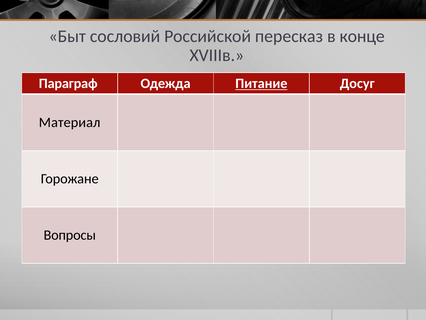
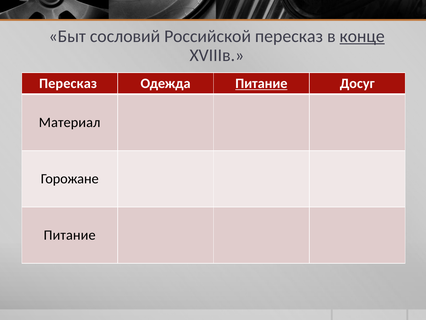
конце underline: none -> present
Параграф at (68, 83): Параграф -> Пересказ
Вопросы at (70, 235): Вопросы -> Питание
